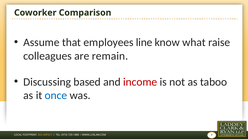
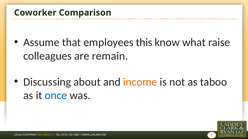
line: line -> this
based: based -> about
income colour: red -> orange
